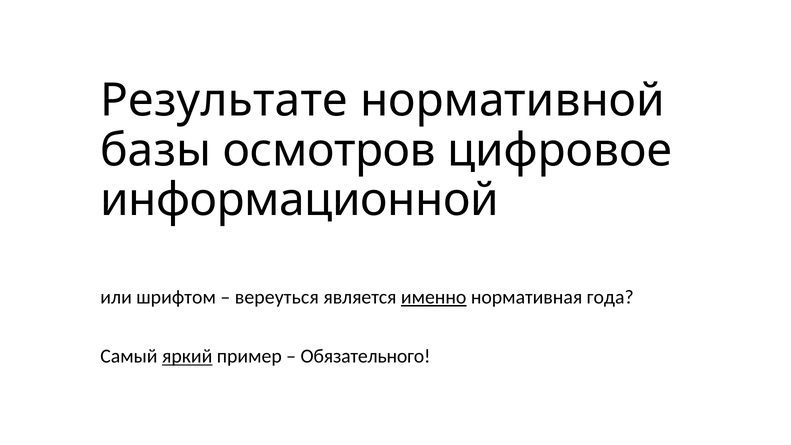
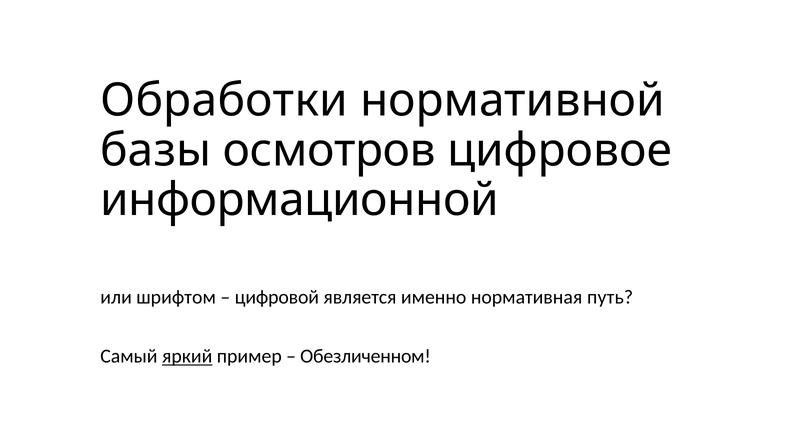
Результате: Результате -> Обработки
вереуться: вереуться -> цифровой
именно underline: present -> none
года: года -> путь
Обязательного: Обязательного -> Обезличенном
